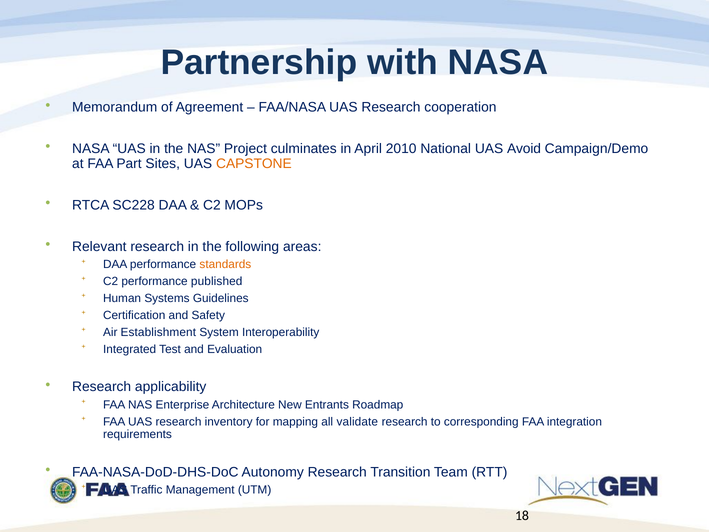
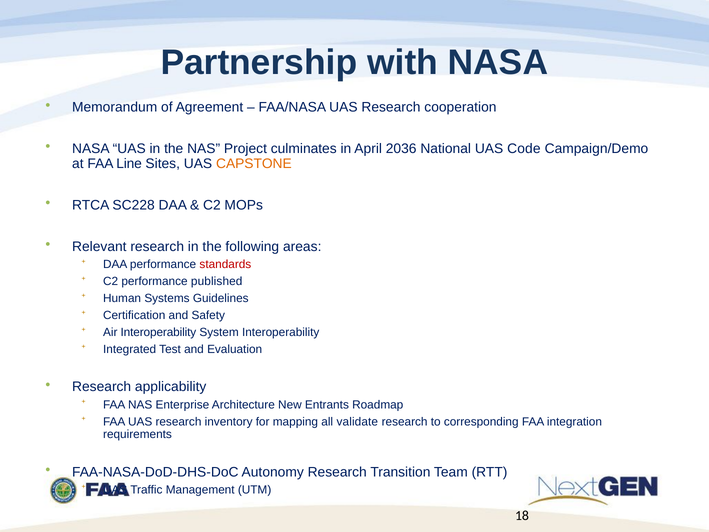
2010: 2010 -> 2036
Avoid: Avoid -> Code
Part: Part -> Line
standards colour: orange -> red
Air Establishment: Establishment -> Interoperability
